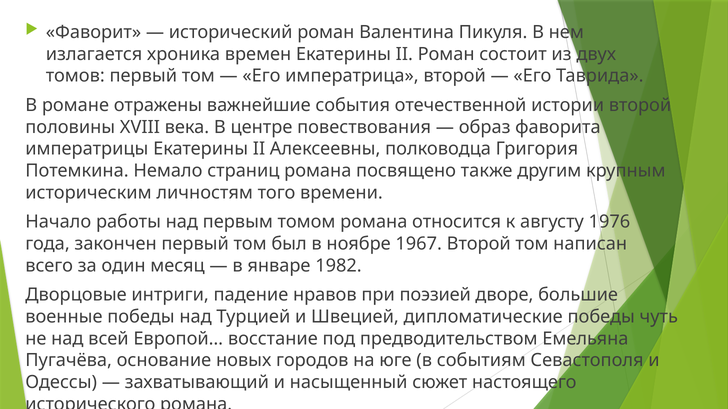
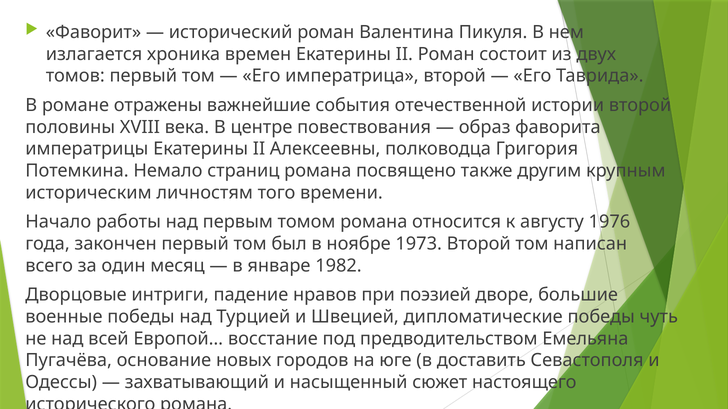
1967: 1967 -> 1973
событиям: событиям -> доставить
